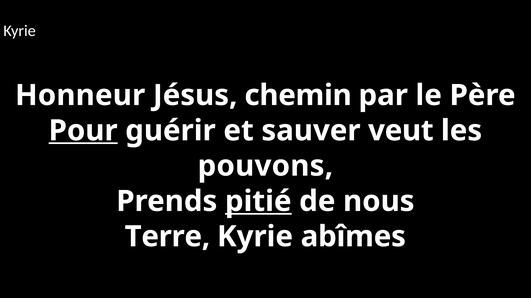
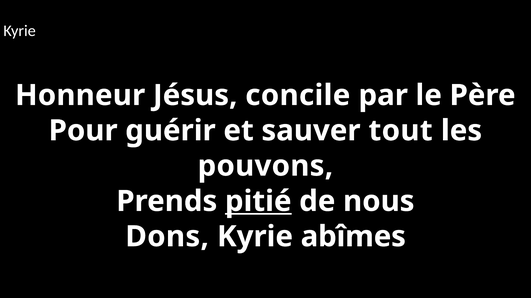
chemin: chemin -> concile
Pour underline: present -> none
veut: veut -> tout
Terre: Terre -> Dons
